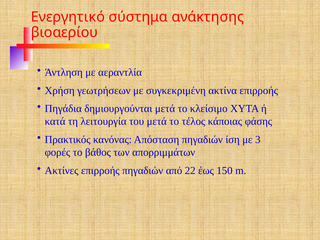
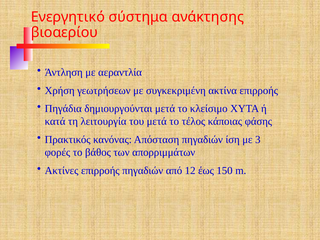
22: 22 -> 12
